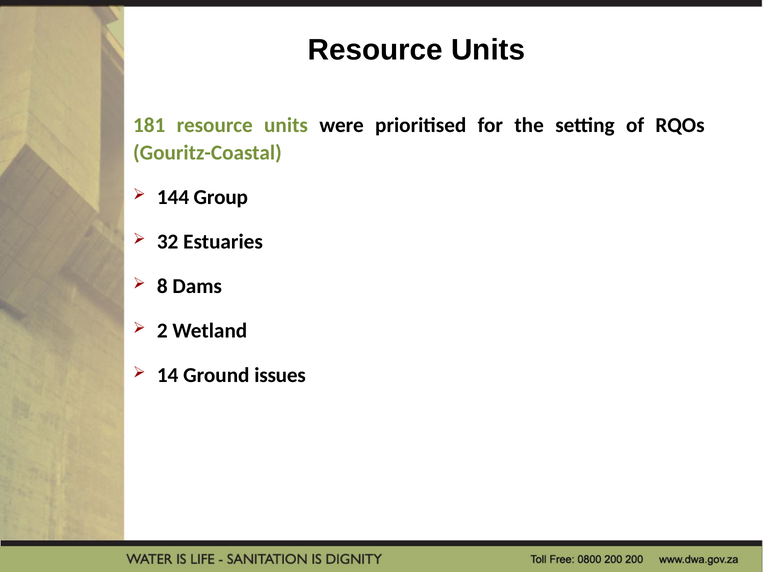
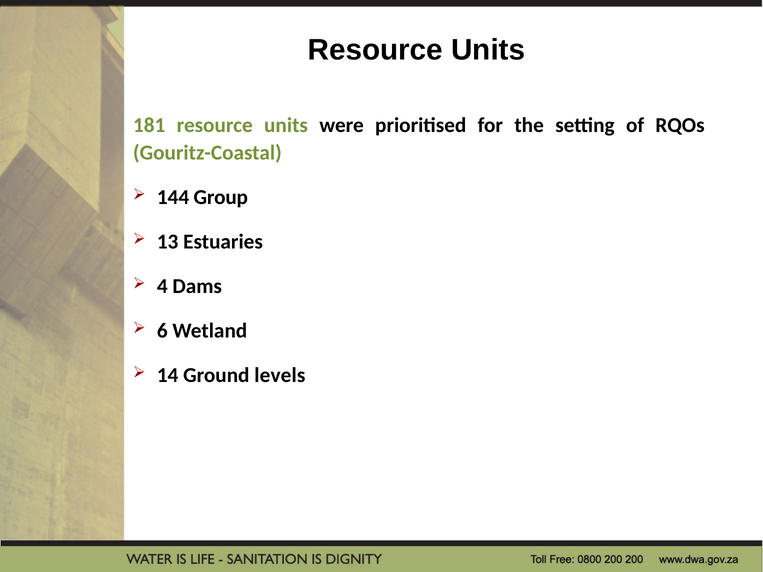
32: 32 -> 13
8: 8 -> 4
2: 2 -> 6
issues: issues -> levels
